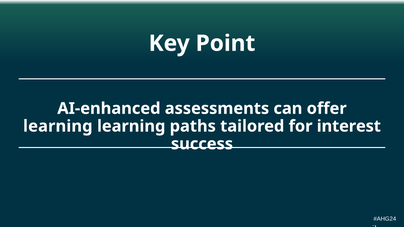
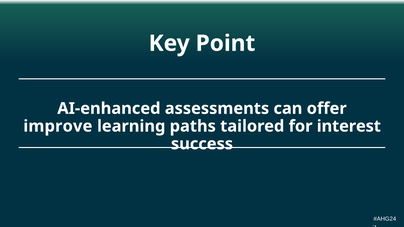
learning at (58, 126): learning -> improve
